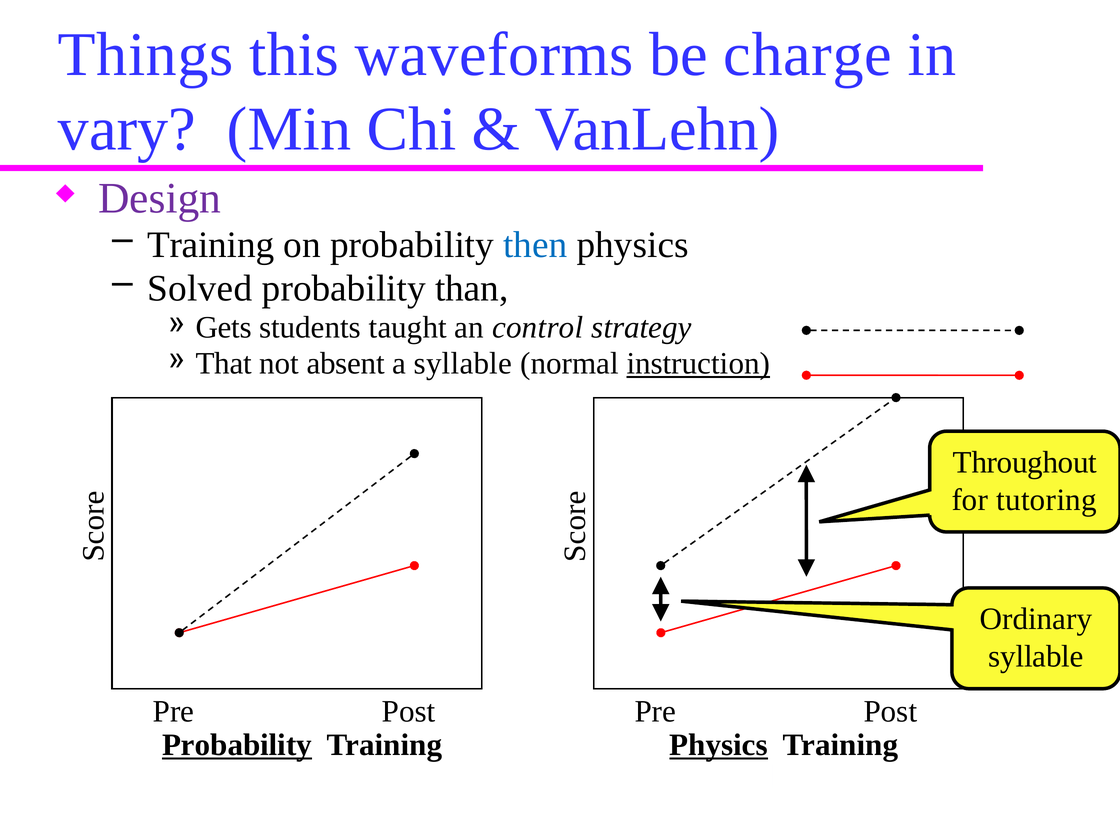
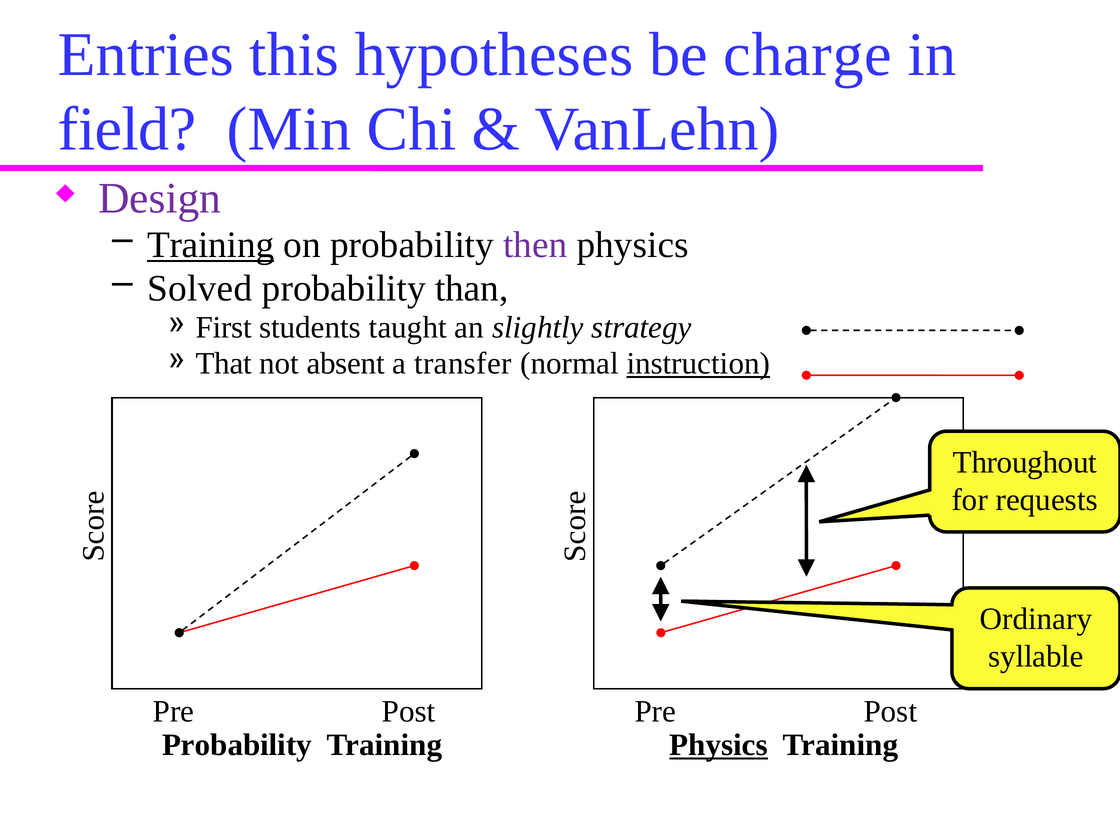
Things: Things -> Entries
waveforms: waveforms -> hypotheses
vary: vary -> field
Training at (211, 245) underline: none -> present
then colour: blue -> purple
Gets: Gets -> First
control: control -> slightly
a syllable: syllable -> transfer
tutoring: tutoring -> requests
Probability at (237, 745) underline: present -> none
